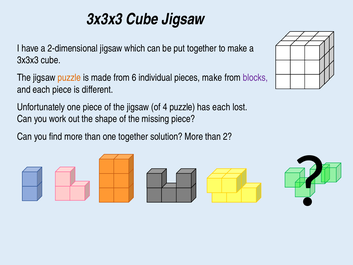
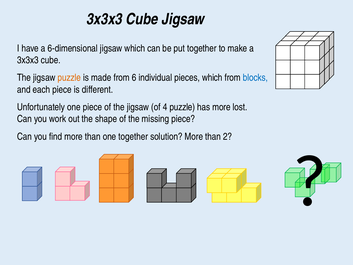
2-dimensional: 2-dimensional -> 6-dimensional
pieces make: make -> which
blocks colour: purple -> blue
has each: each -> more
